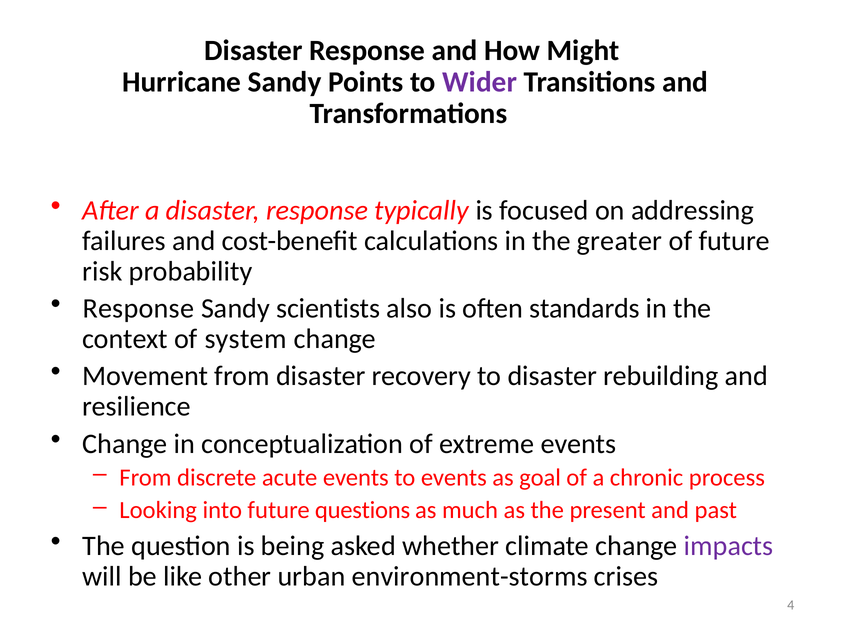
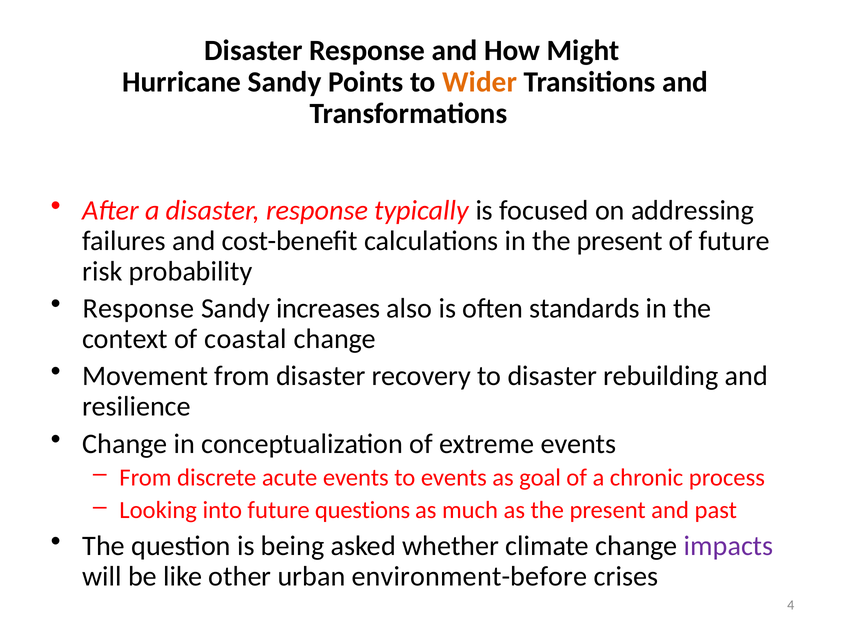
Wider colour: purple -> orange
in the greater: greater -> present
scientists: scientists -> increases
system: system -> coastal
environment-storms: environment-storms -> environment-before
